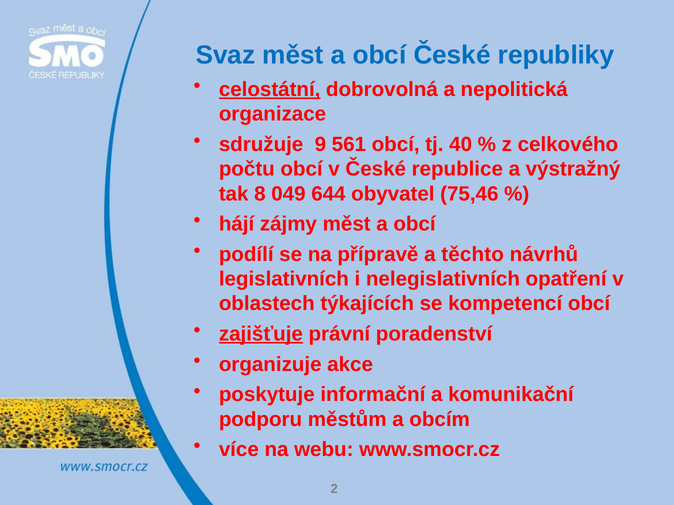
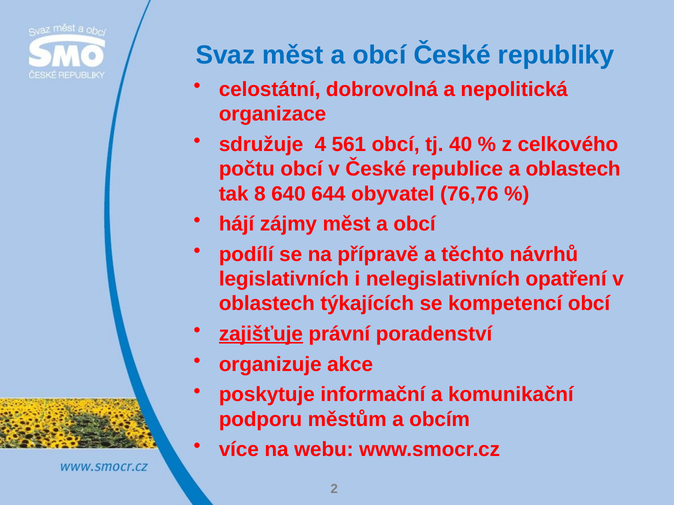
celostátní underline: present -> none
9: 9 -> 4
a výstražný: výstražný -> oblastech
049: 049 -> 640
75,46: 75,46 -> 76,76
